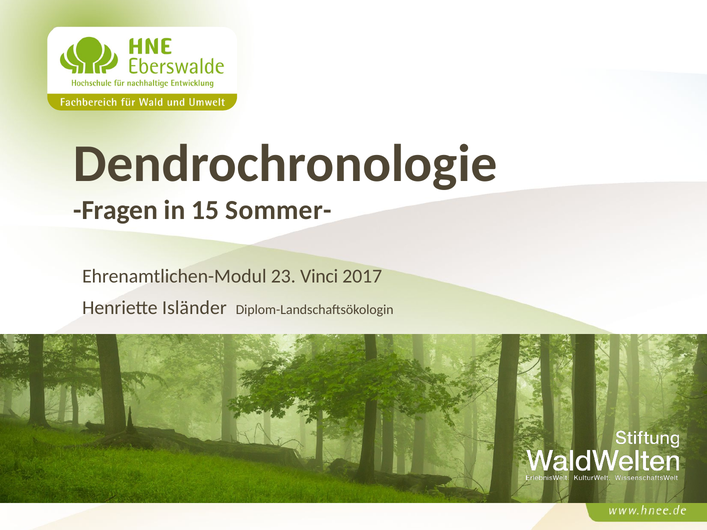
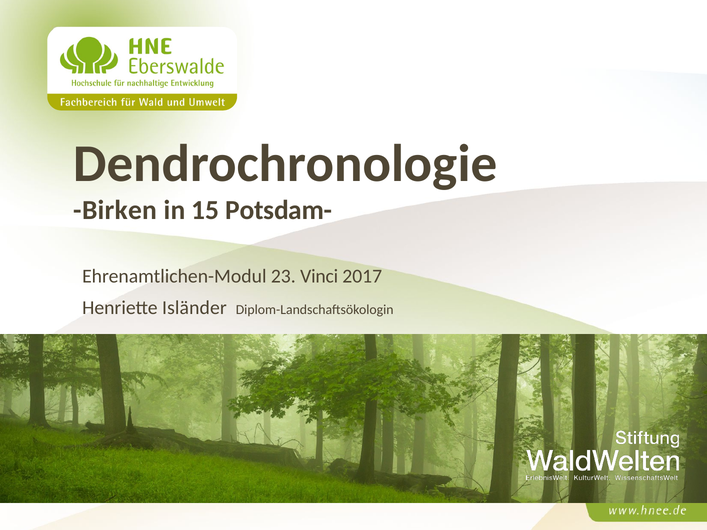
Fragen: Fragen -> Birken
Sommer-: Sommer- -> Potsdam-
